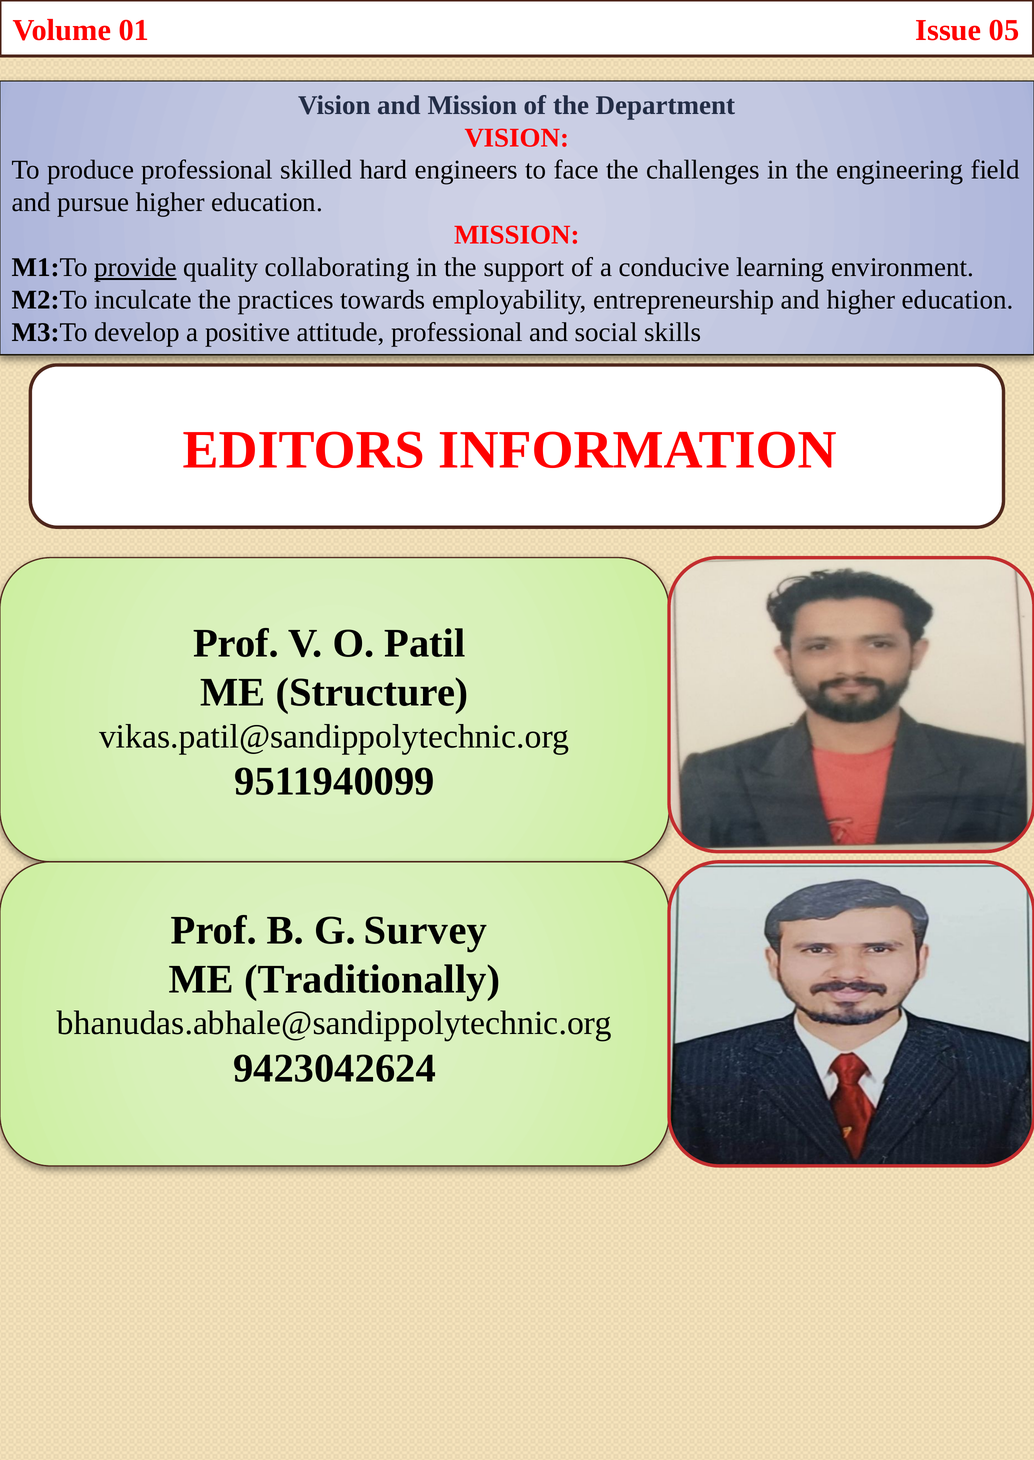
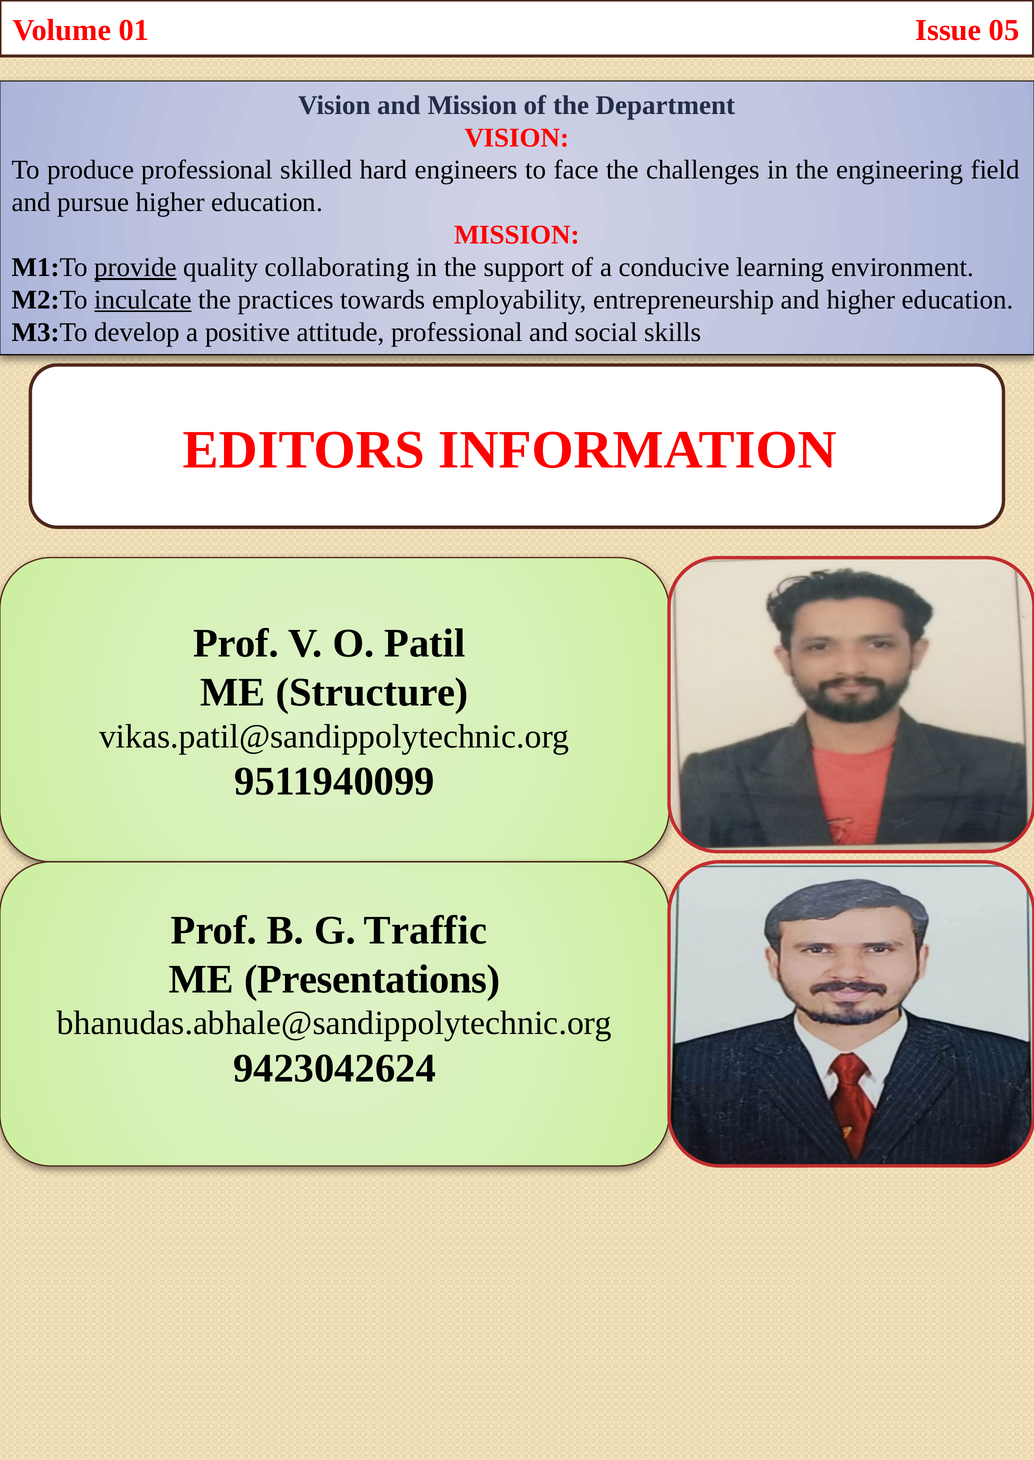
inculcate underline: none -> present
Survey: Survey -> Traffic
Traditionally: Traditionally -> Presentations
